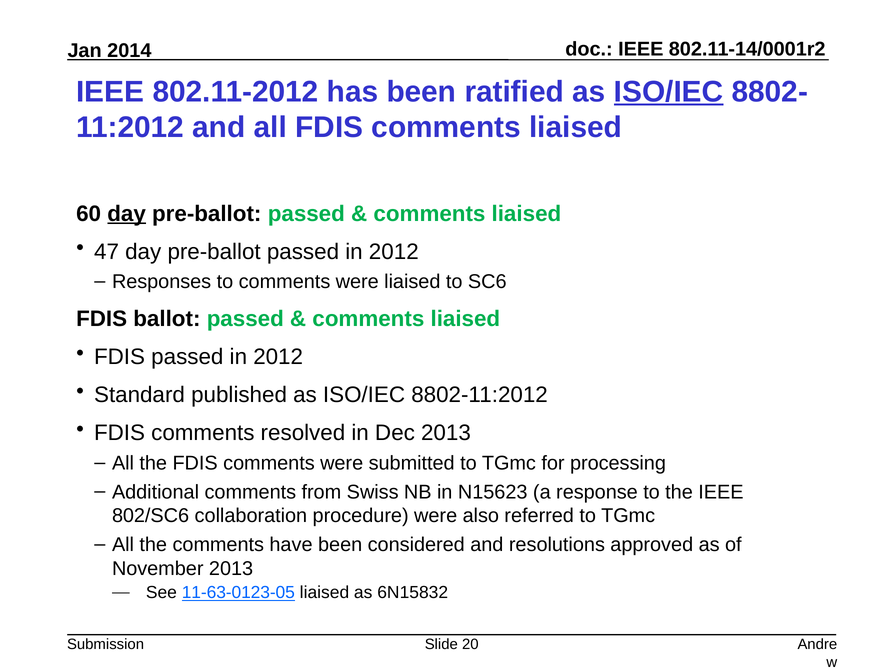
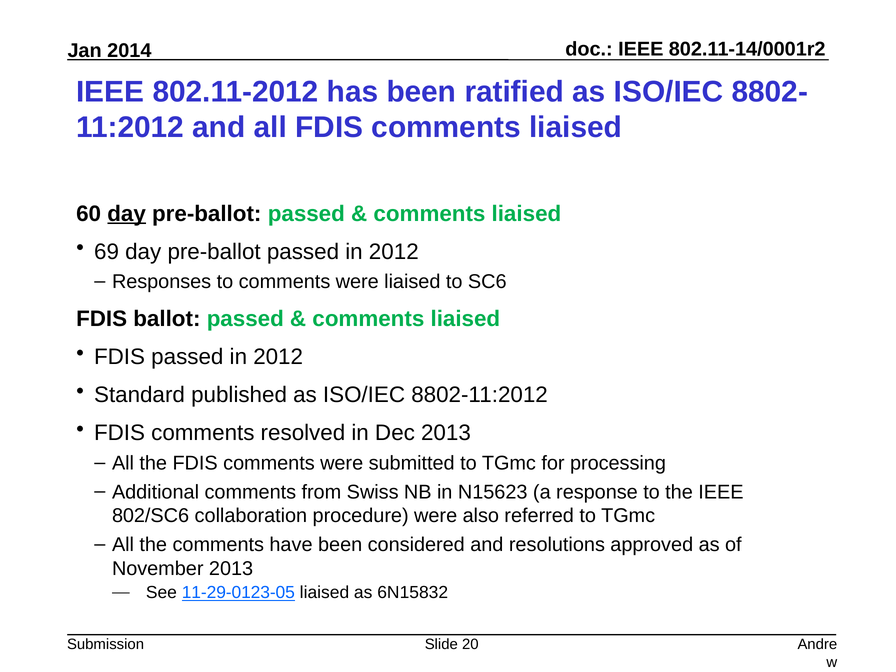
ISO/IEC at (669, 92) underline: present -> none
47: 47 -> 69
11-63-0123-05: 11-63-0123-05 -> 11-29-0123-05
